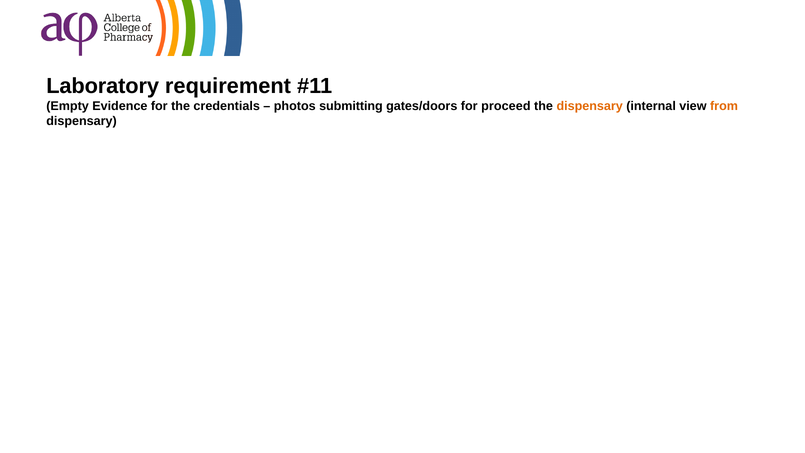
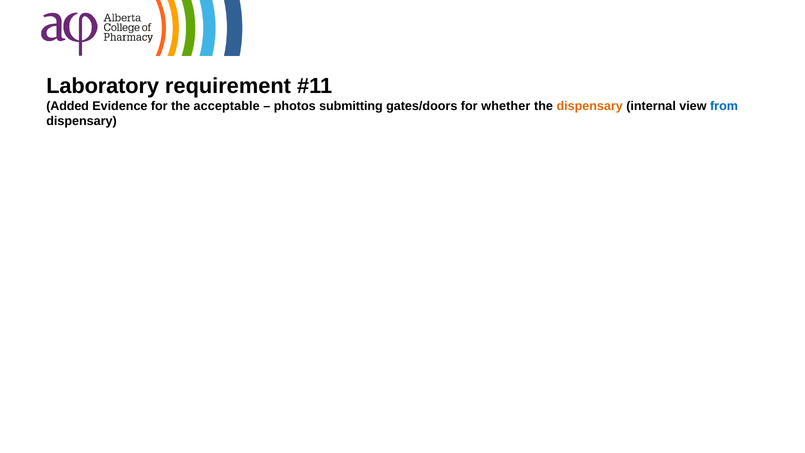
Empty: Empty -> Added
credentials: credentials -> acceptable
proceed: proceed -> whether
from colour: orange -> blue
